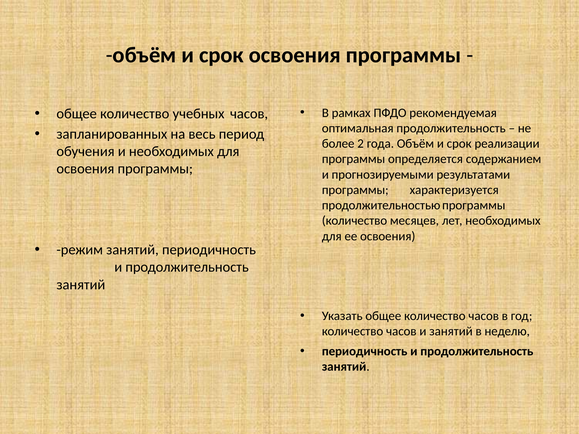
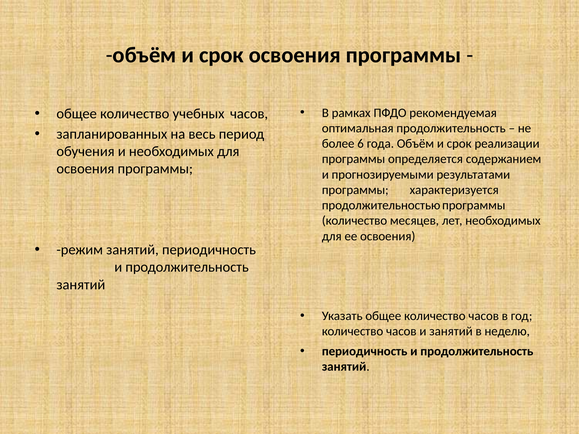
2: 2 -> 6
